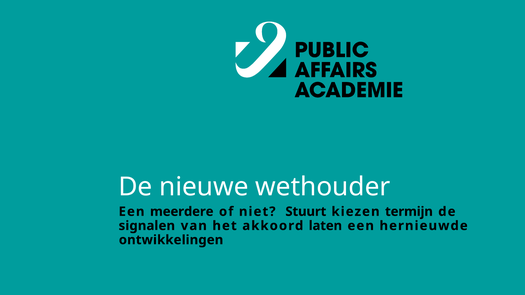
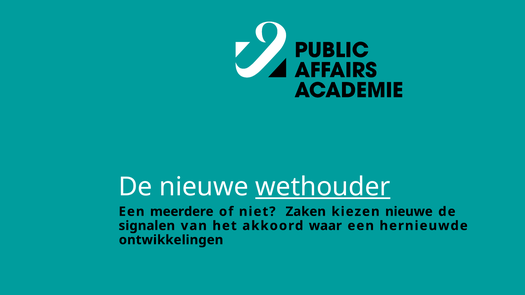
wethouder underline: none -> present
Stuurt: Stuurt -> Zaken
kiezen termijn: termijn -> nieuwe
laten: laten -> waar
